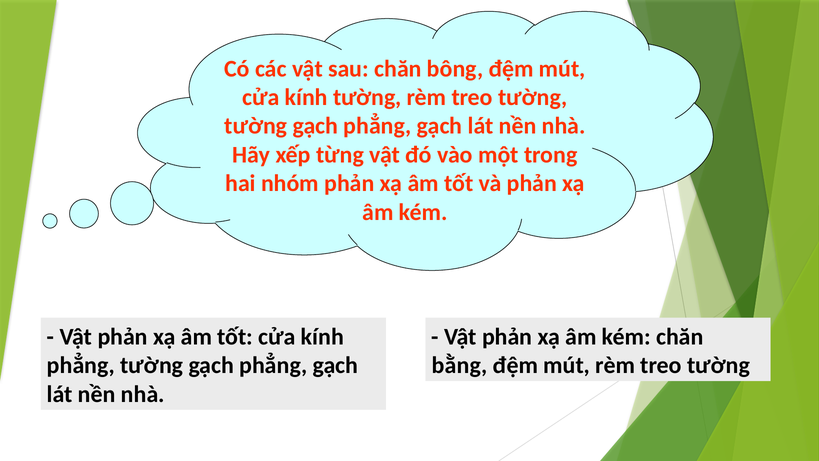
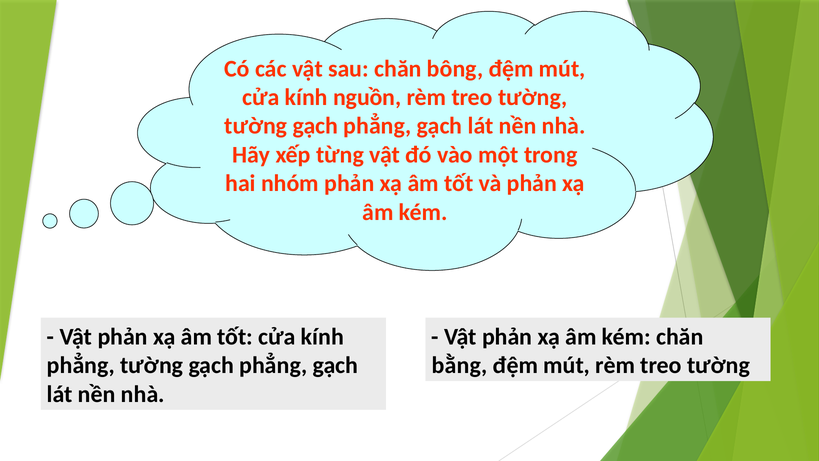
kính tường: tường -> nguồn
